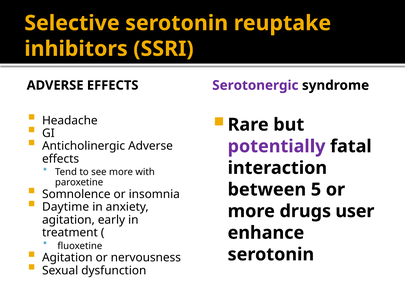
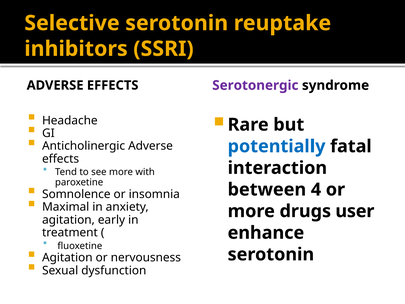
potentially colour: purple -> blue
5: 5 -> 4
Daytime: Daytime -> Maximal
